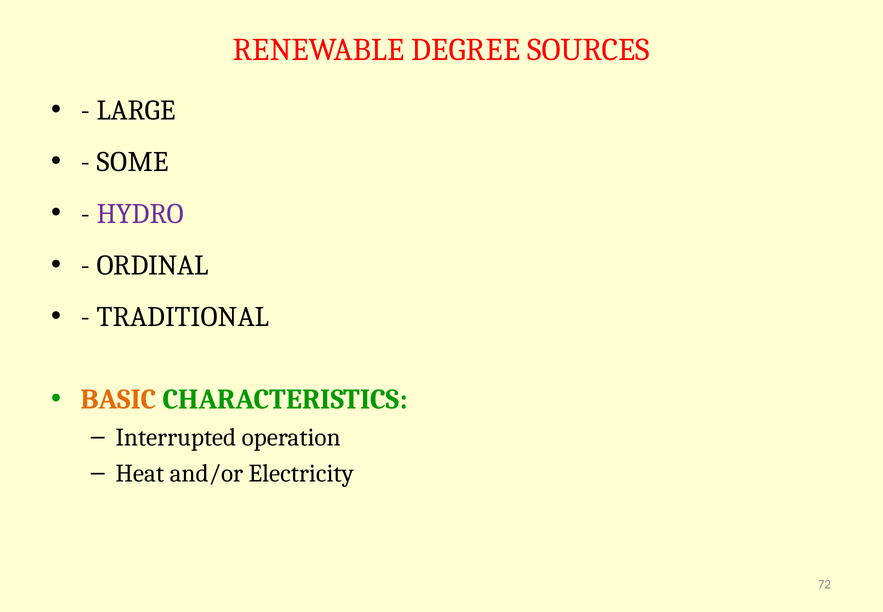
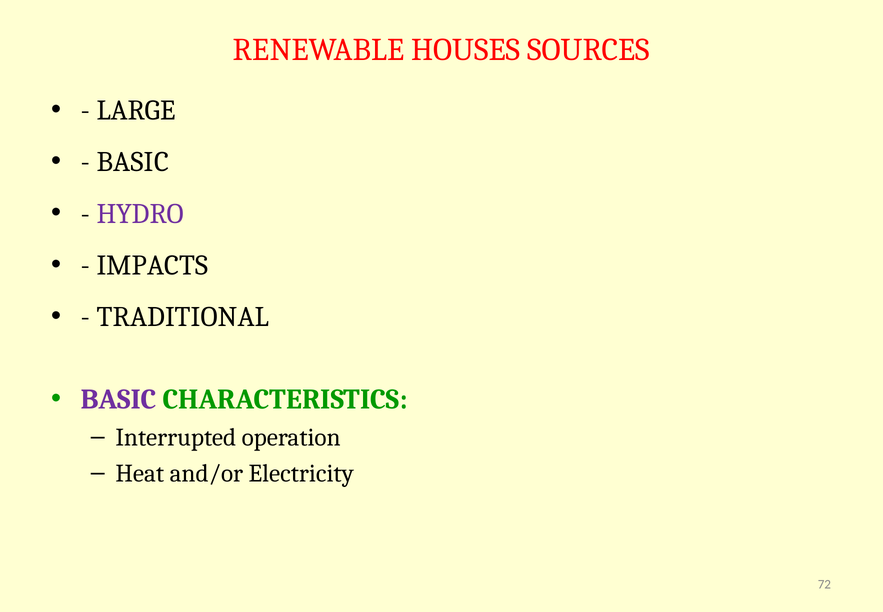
DEGREE: DEGREE -> HOUSES
SOME at (133, 162): SOME -> BASIC
ORDINAL: ORDINAL -> IMPACTS
BASIC at (119, 399) colour: orange -> purple
